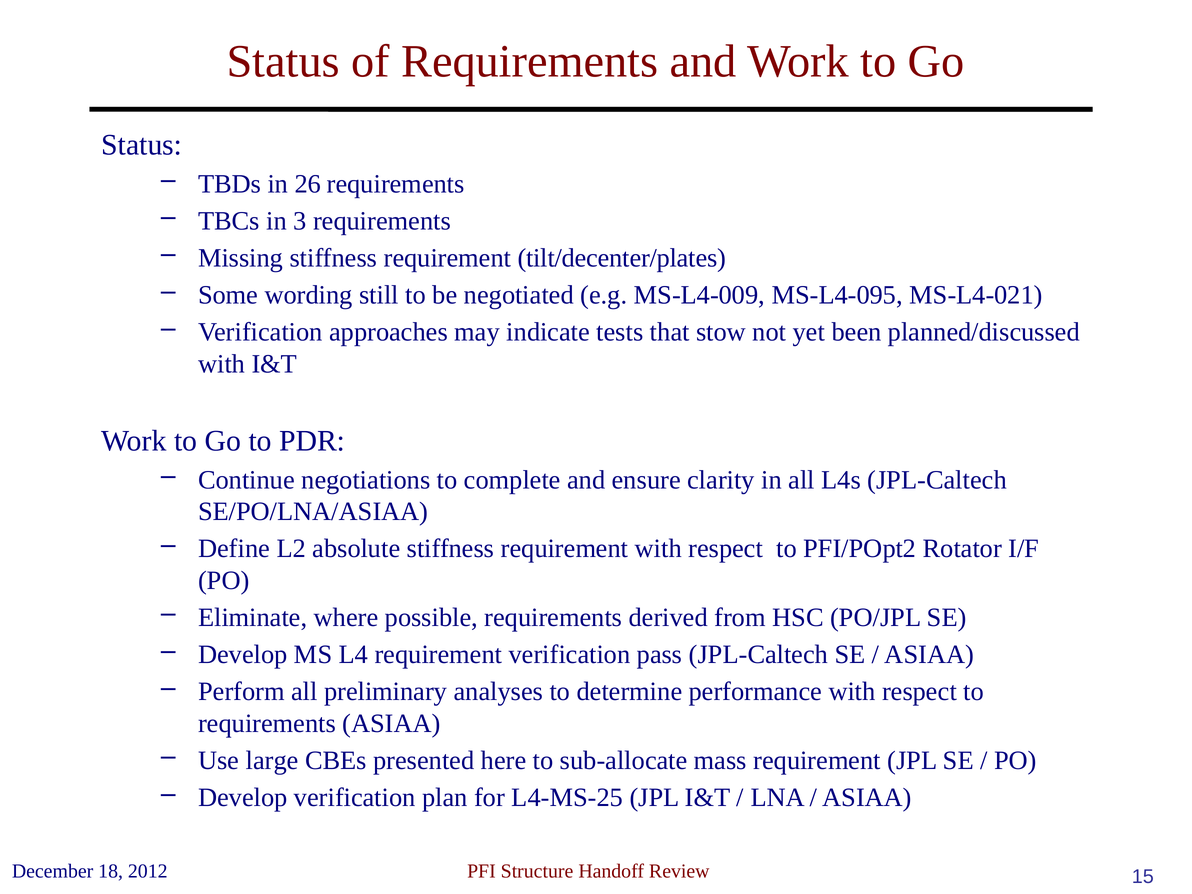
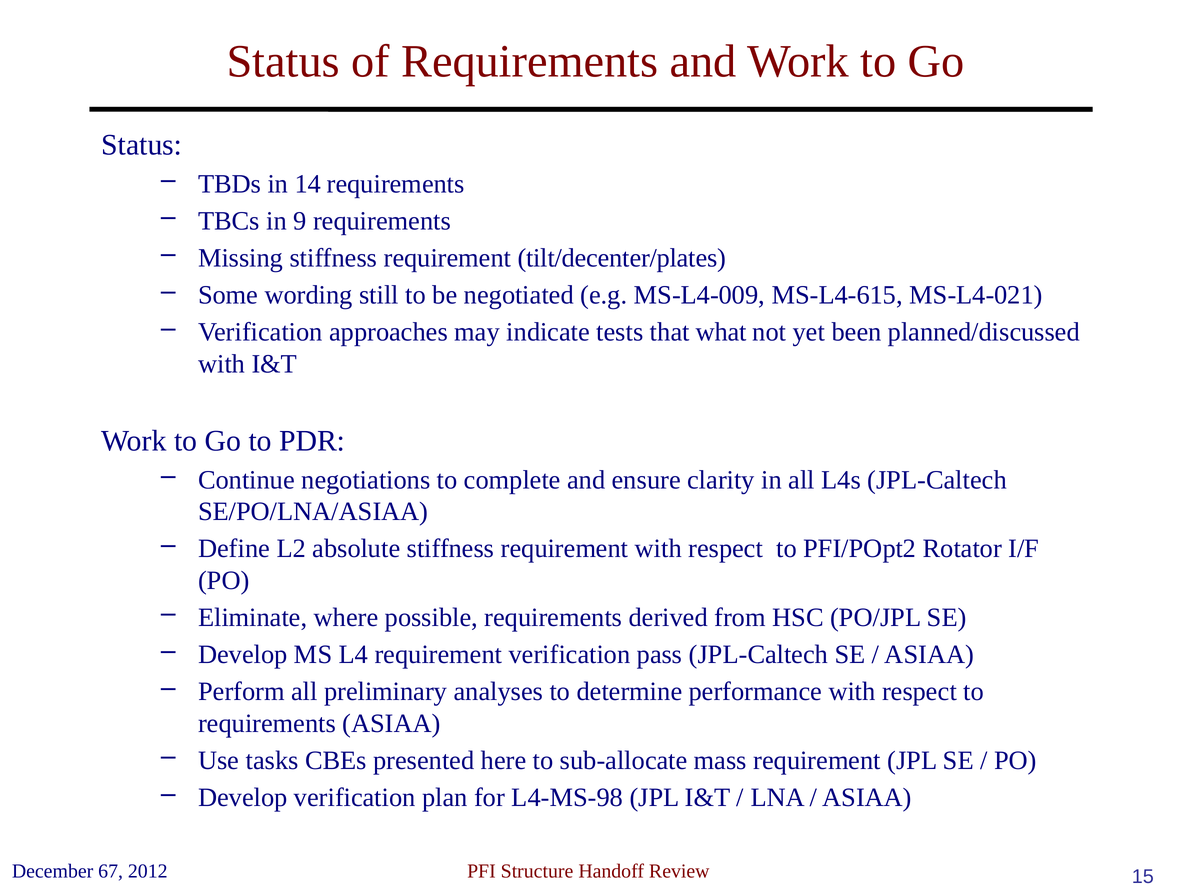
26: 26 -> 14
3: 3 -> 9
MS-L4-095: MS-L4-095 -> MS-L4-615
stow: stow -> what
large: large -> tasks
L4-MS-25: L4-MS-25 -> L4-MS-98
18: 18 -> 67
